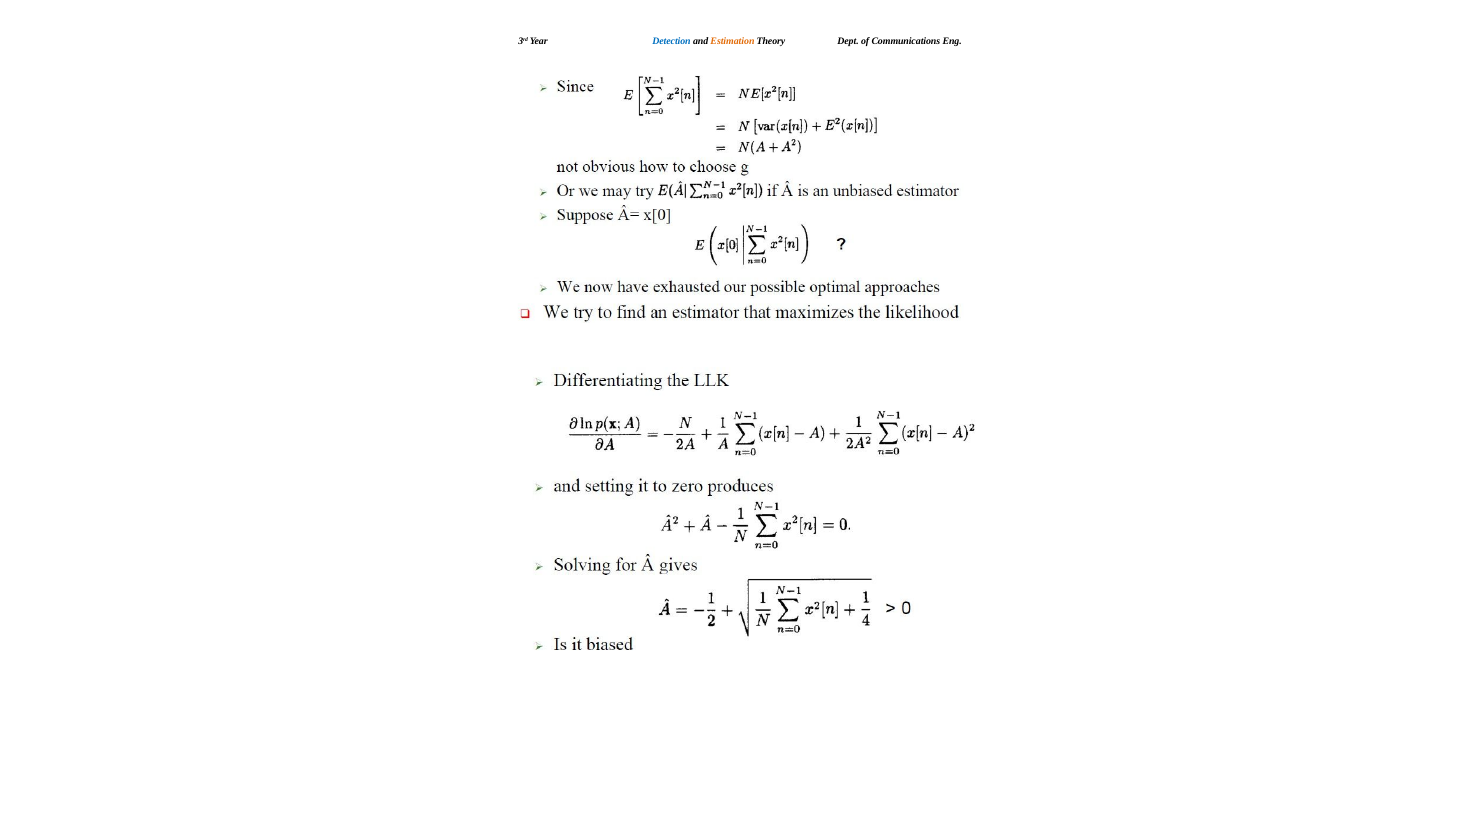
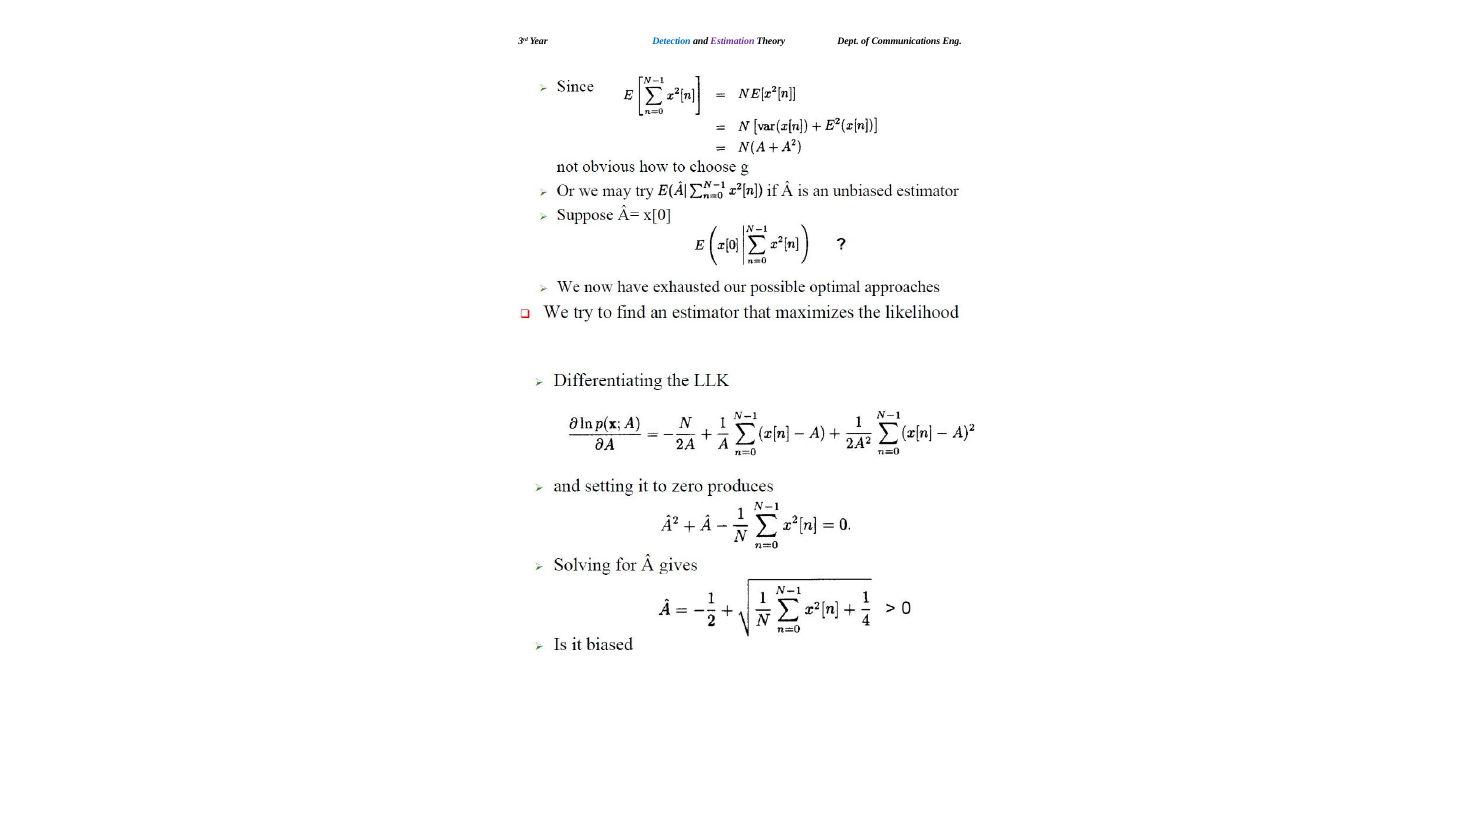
Estimation colour: orange -> purple
